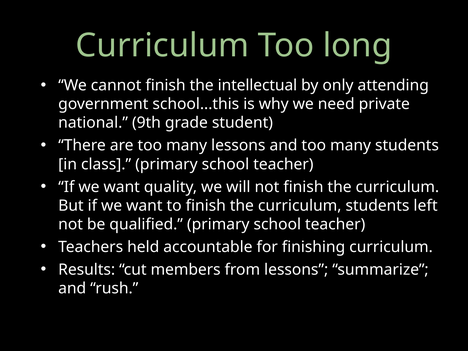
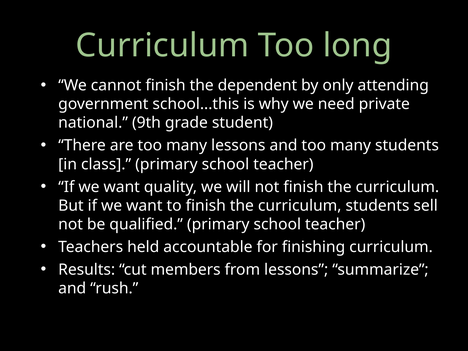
intellectual: intellectual -> dependent
left: left -> sell
